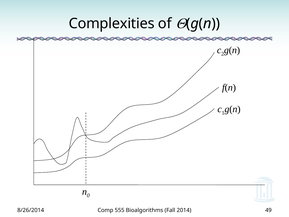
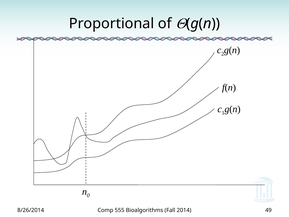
Complexities: Complexities -> Proportional
